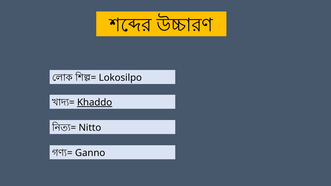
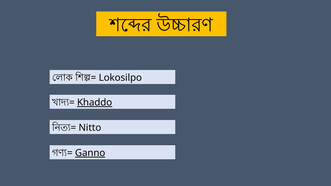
Ganno underline: none -> present
